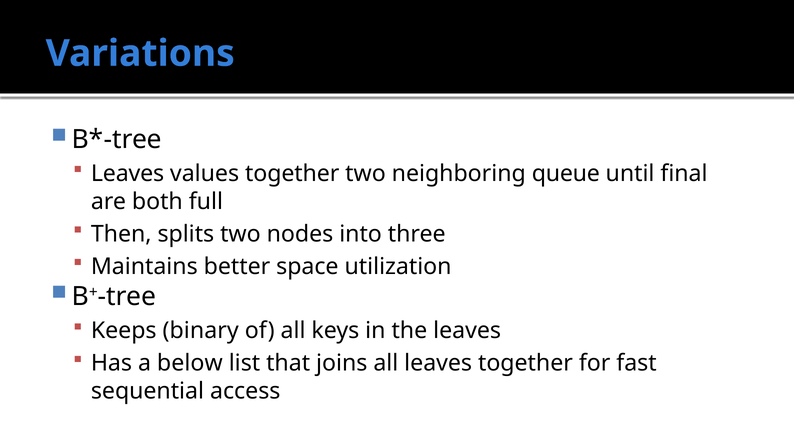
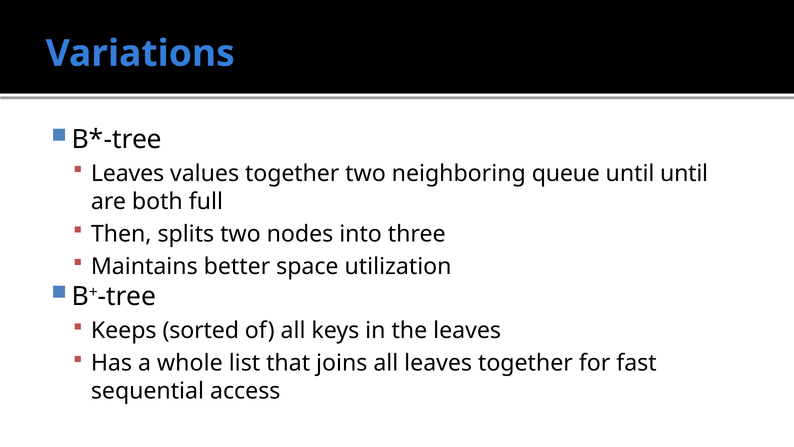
until final: final -> until
binary: binary -> sorted
below: below -> whole
